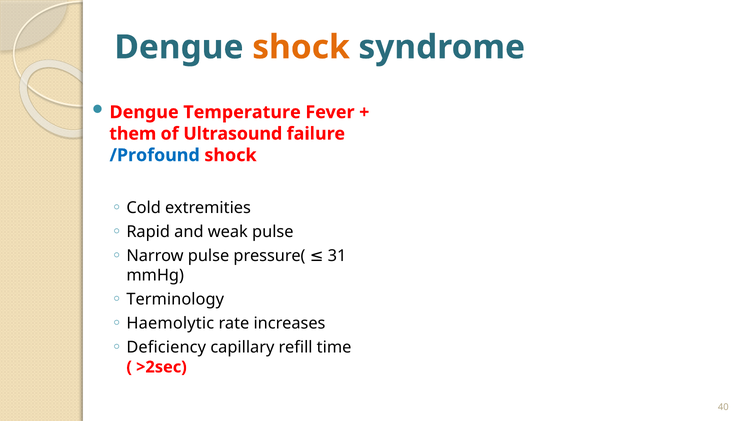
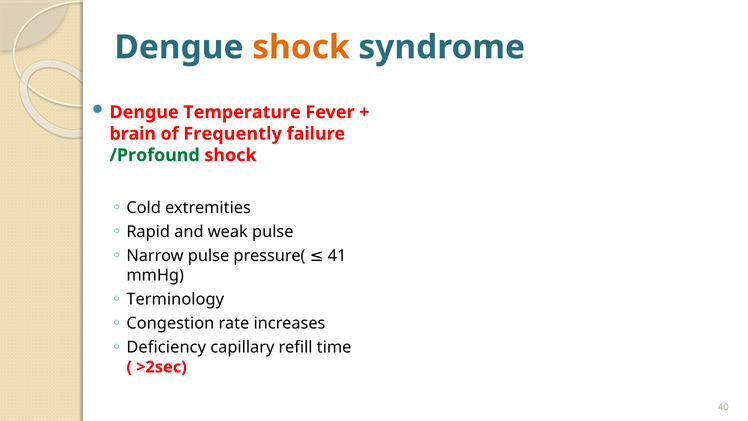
them: them -> brain
Ultrasound: Ultrasound -> Frequently
/Profound colour: blue -> green
31: 31 -> 41
Haemolytic: Haemolytic -> Congestion
